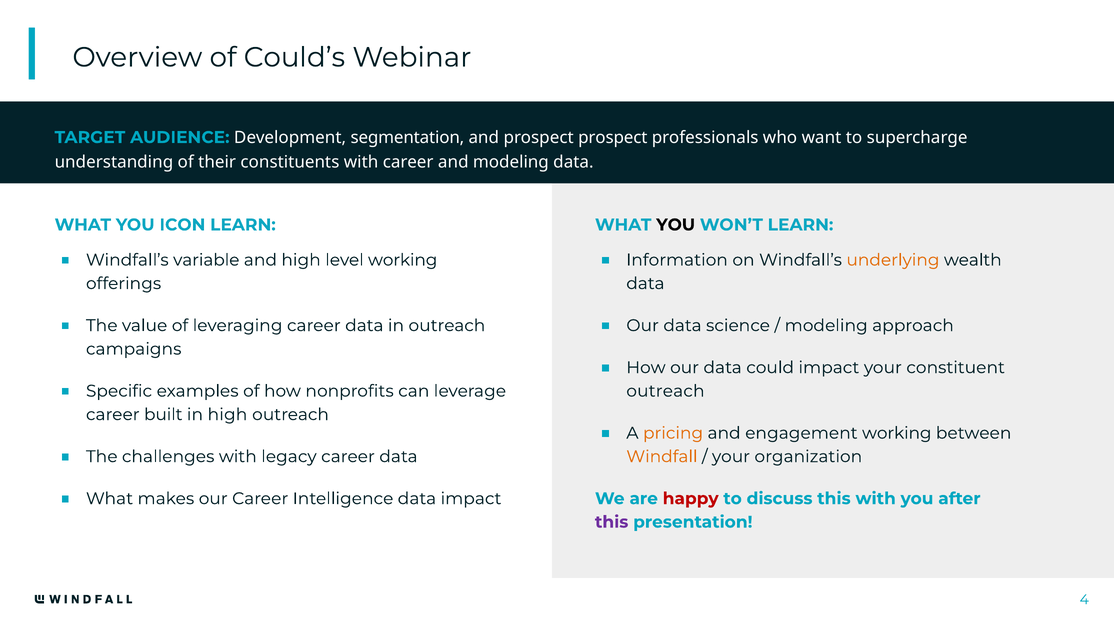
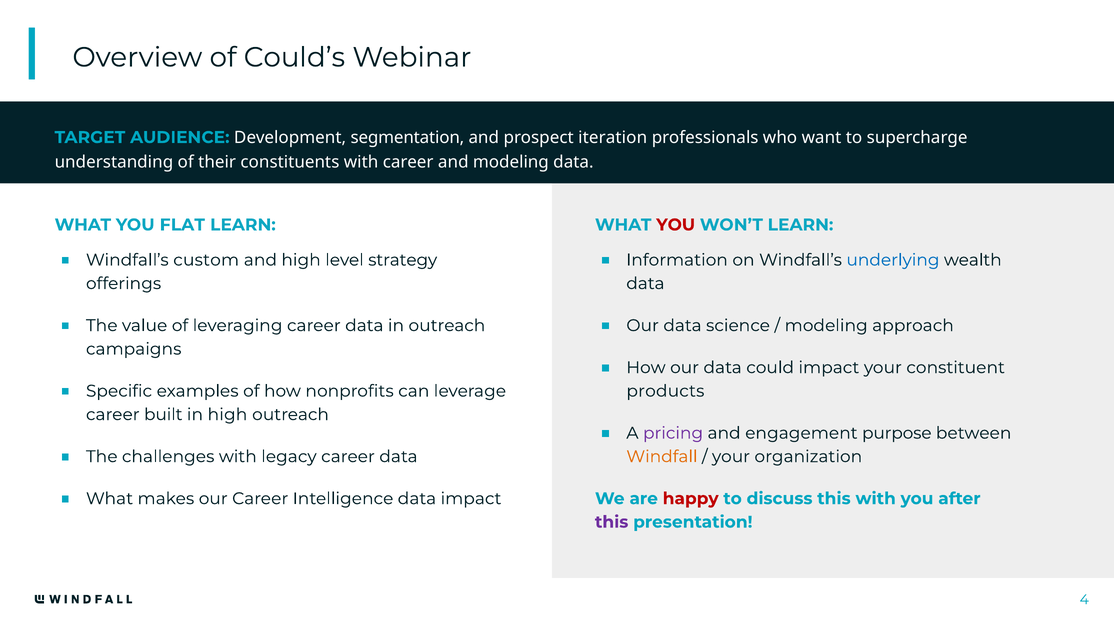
prospect prospect: prospect -> iteration
ICON: ICON -> FLAT
YOU at (676, 225) colour: black -> red
variable: variable -> custom
level working: working -> strategy
underlying colour: orange -> blue
outreach at (665, 391): outreach -> products
pricing colour: orange -> purple
engagement working: working -> purpose
